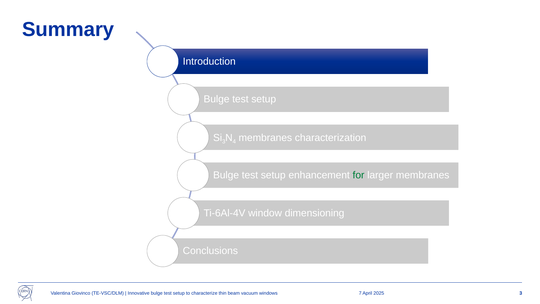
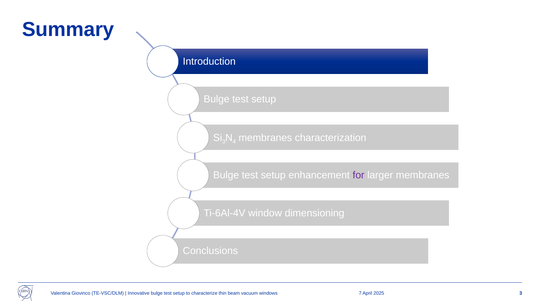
for colour: green -> purple
